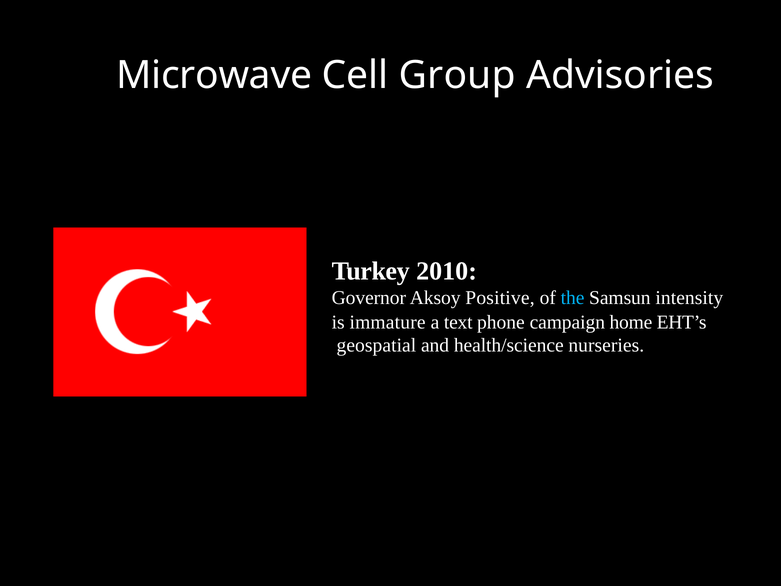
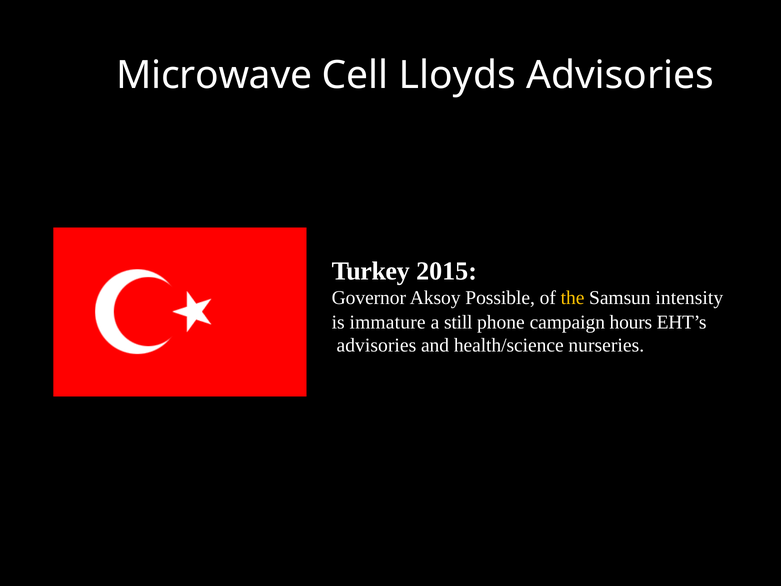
Group: Group -> Lloyds
2010: 2010 -> 2015
Positive: Positive -> Possible
the colour: light blue -> yellow
text: text -> still
home: home -> hours
geospatial at (376, 345): geospatial -> advisories
